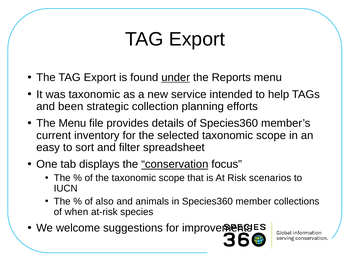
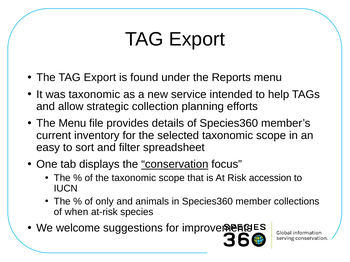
under underline: present -> none
been: been -> allow
scenarios: scenarios -> accession
also: also -> only
